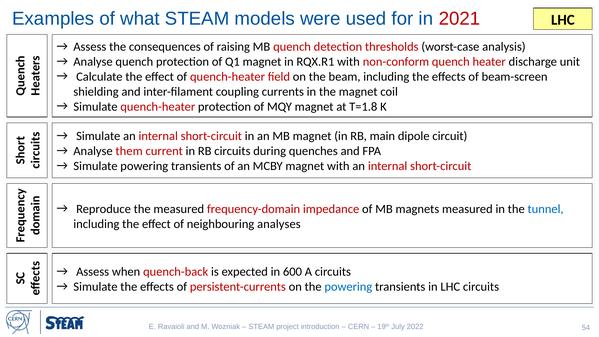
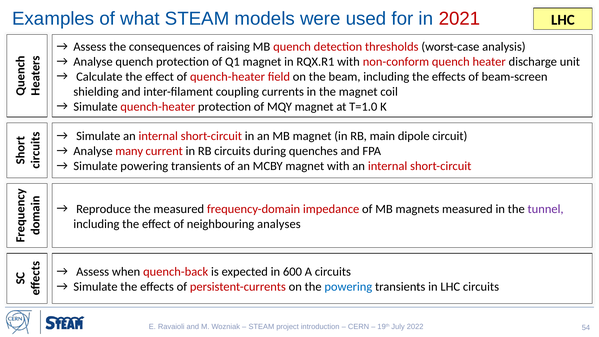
T=1.8: T=1.8 -> T=1.0
them: them -> many
tunnel colour: blue -> purple
